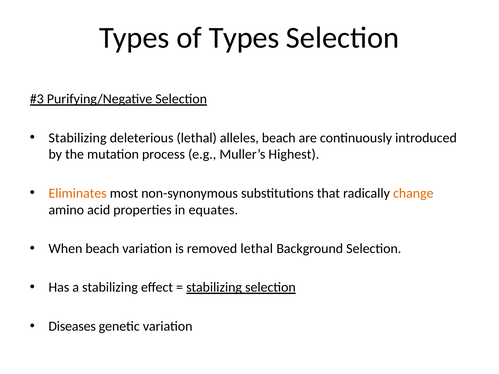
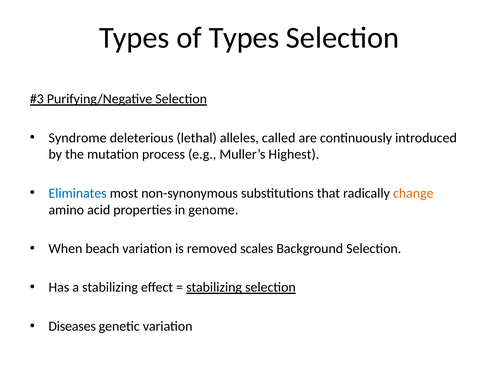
Stabilizing at (78, 138): Stabilizing -> Syndrome
alleles beach: beach -> called
Eliminates colour: orange -> blue
equates: equates -> genome
removed lethal: lethal -> scales
